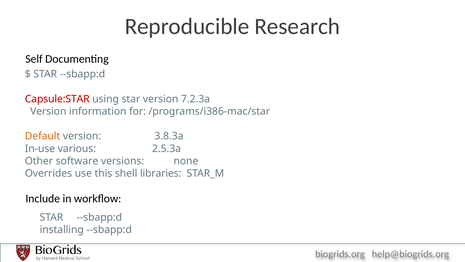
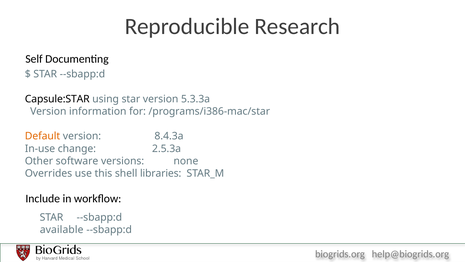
Capsule:STAR colour: red -> black
7.2.3a: 7.2.3a -> 5.3.3a
3.8.3a: 3.8.3a -> 8.4.3a
various: various -> change
installing: installing -> available
